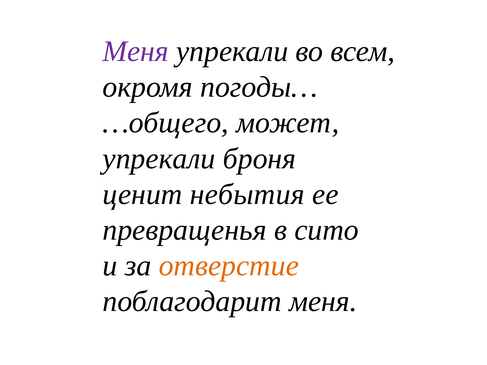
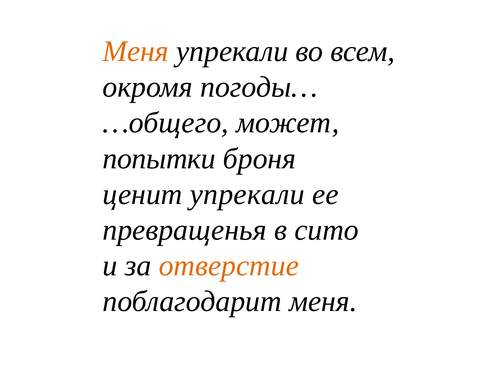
Меня at (136, 52) colour: purple -> orange
упрекали at (159, 159): упрекали -> попытки
ценит небытия: небытия -> упрекали
